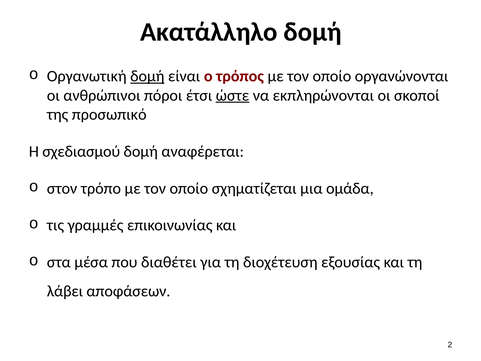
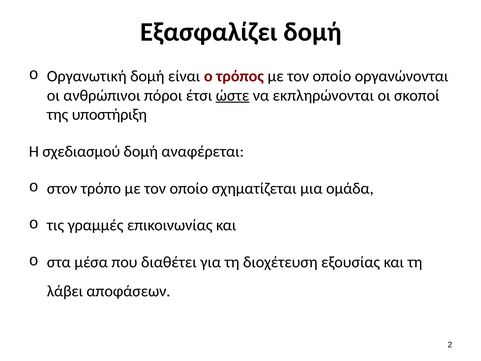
Ακατάλληλο: Ακατάλληλο -> Εξασφαλίζει
δομή at (147, 76) underline: present -> none
προσωπικό: προσωπικό -> υποστήριξη
